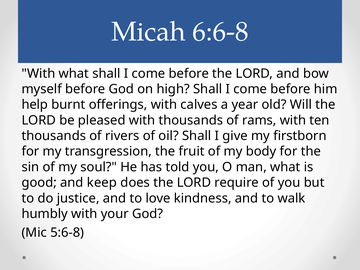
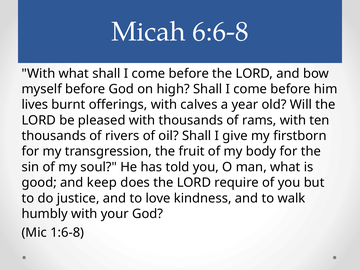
help: help -> lives
5:6-8: 5:6-8 -> 1:6-8
